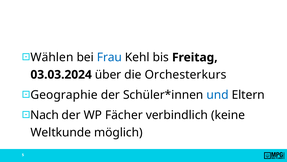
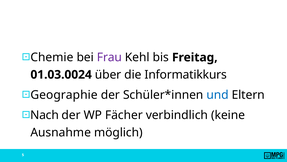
Wählen: Wählen -> Chemie
Frau colour: blue -> purple
03.03.2024: 03.03.2024 -> 01.03.0024
Orchesterkurs: Orchesterkurs -> Informatikkurs
Weltkunde: Weltkunde -> Ausnahme
